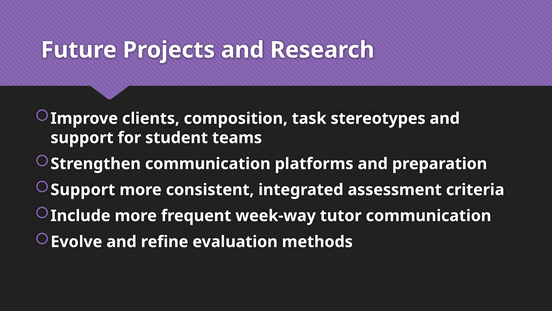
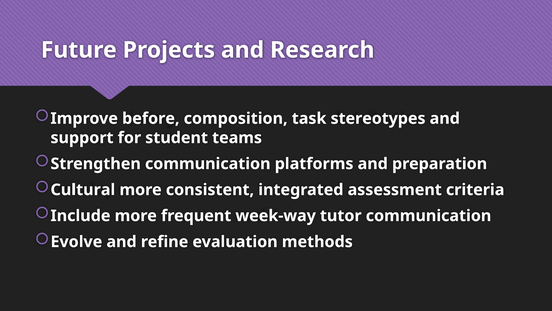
clients: clients -> before
Support at (83, 190): Support -> Cultural
